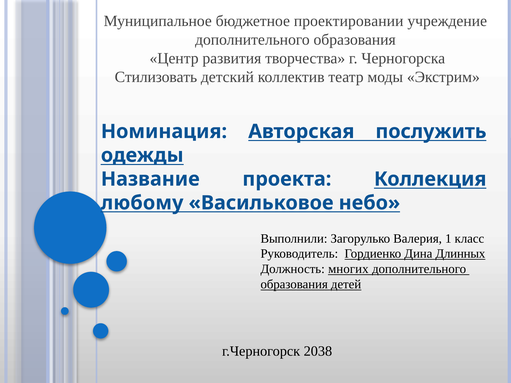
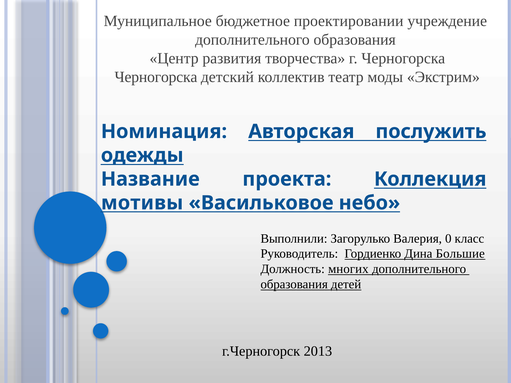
Стилизовать at (156, 77): Стилизовать -> Черногорска
любому: любому -> мотивы
1: 1 -> 0
Длинных: Длинных -> Большие
2038: 2038 -> 2013
